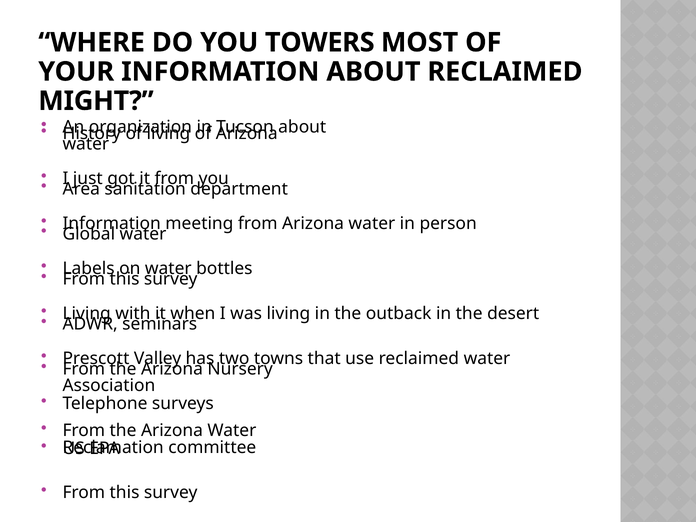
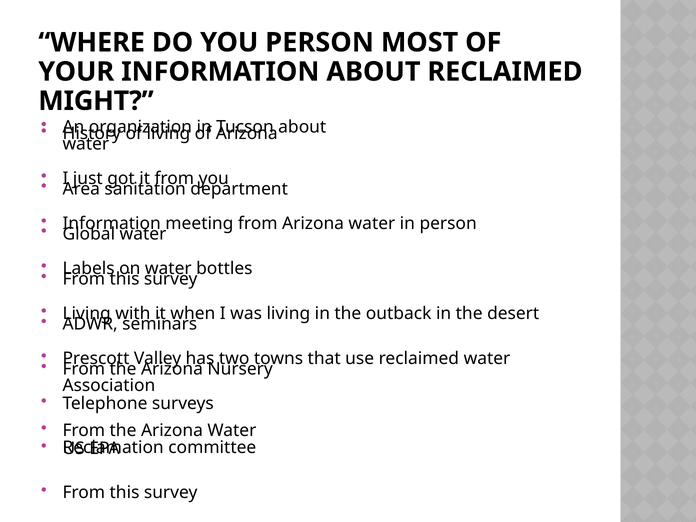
YOU TOWERS: TOWERS -> PERSON
